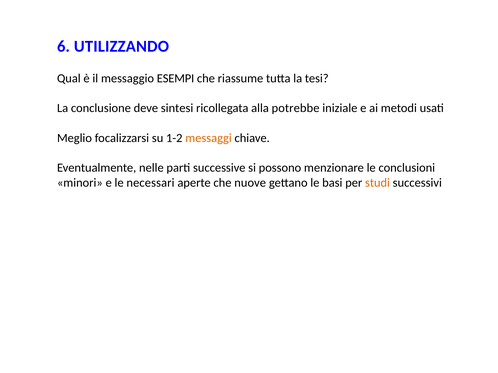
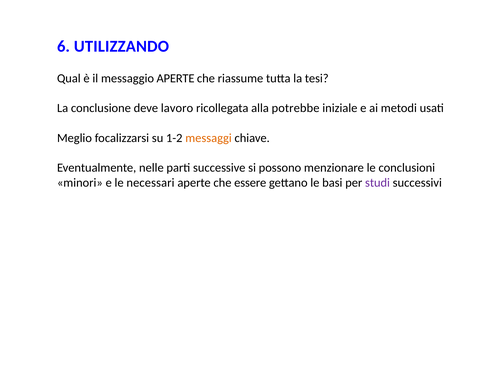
messaggio ESEMPI: ESEMPI -> APERTE
sintesi: sintesi -> lavoro
nuove: nuove -> essere
studi colour: orange -> purple
